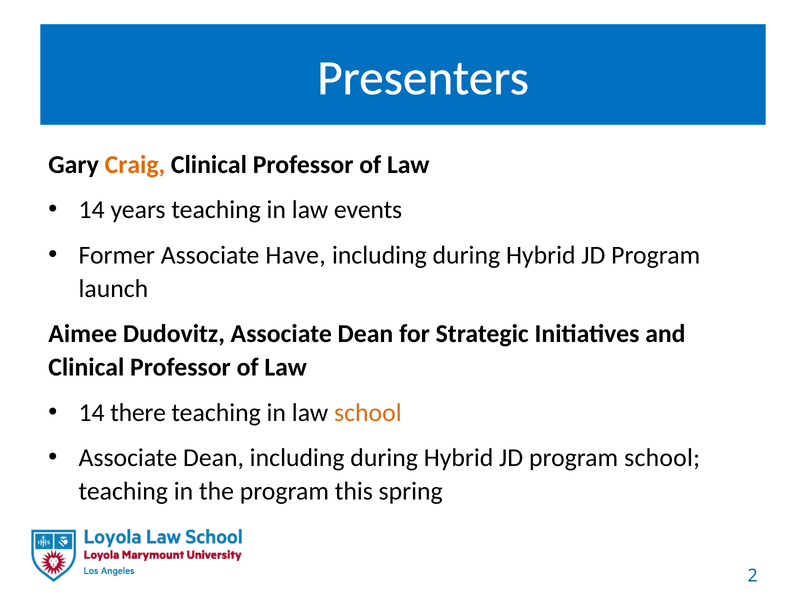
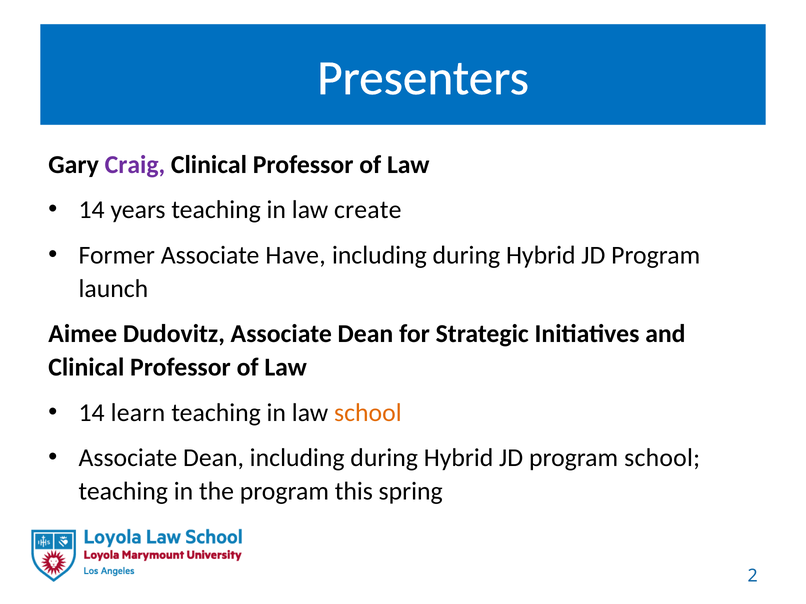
Craig colour: orange -> purple
events: events -> create
there: there -> learn
